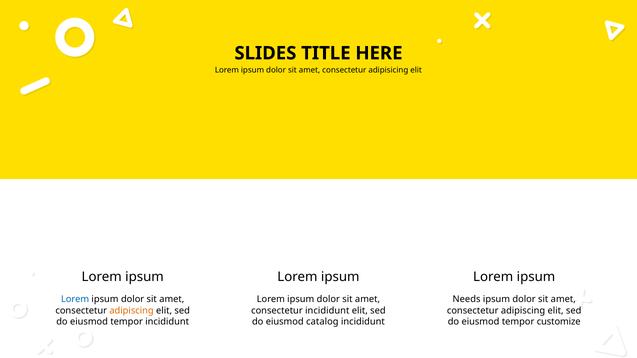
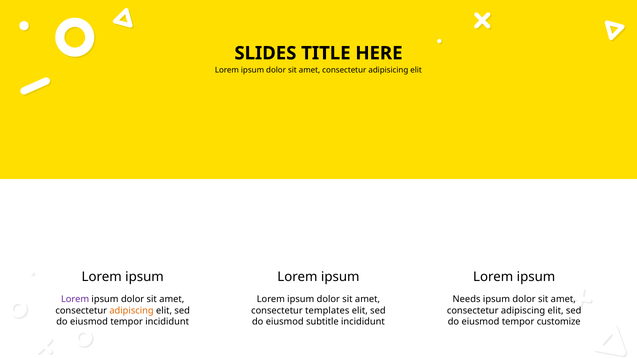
Lorem at (75, 300) colour: blue -> purple
consectetur incididunt: incididunt -> templates
catalog: catalog -> subtitle
